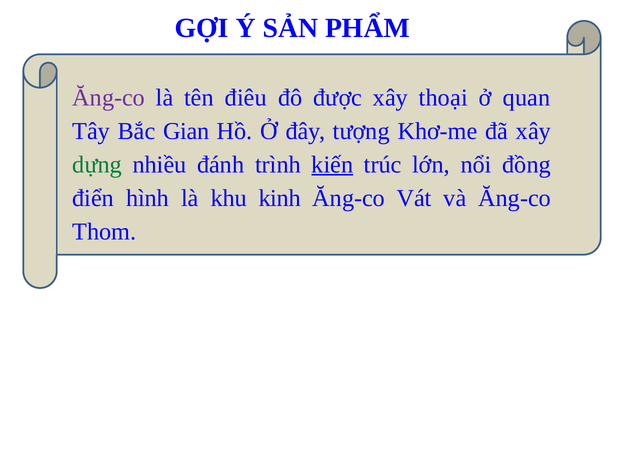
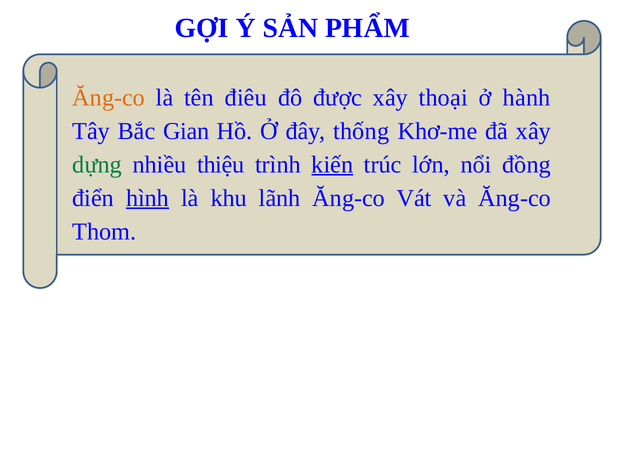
Ăng-co at (109, 98) colour: purple -> orange
quan: quan -> hành
tượng: tượng -> thống
đánh: đánh -> thiệu
hình underline: none -> present
kinh: kinh -> lãnh
